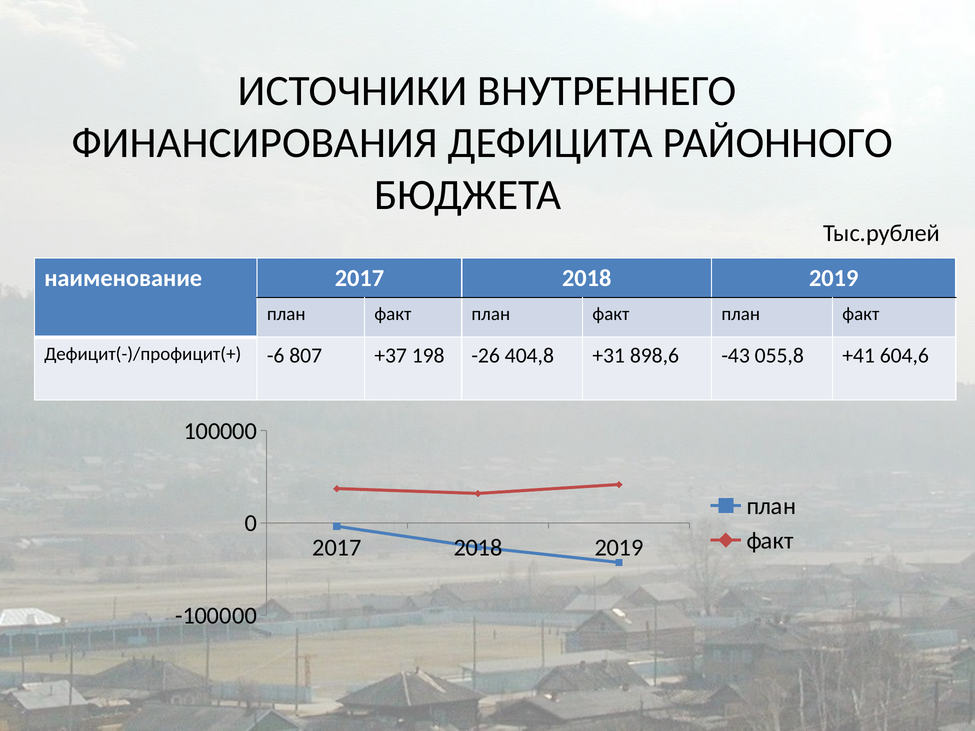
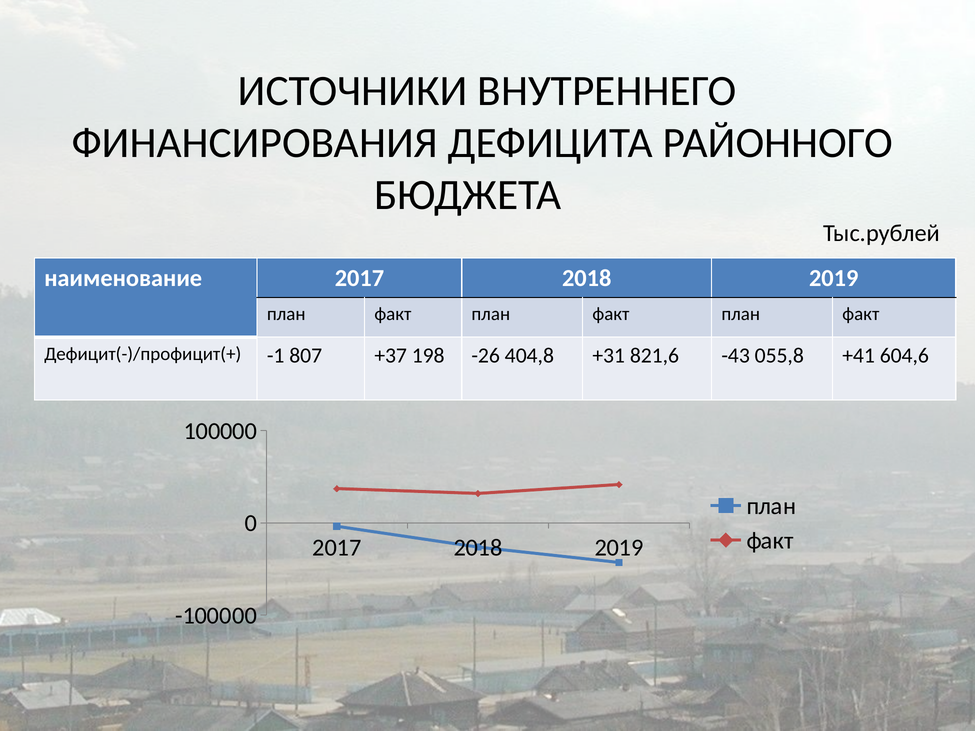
-6: -6 -> -1
898,6: 898,6 -> 821,6
